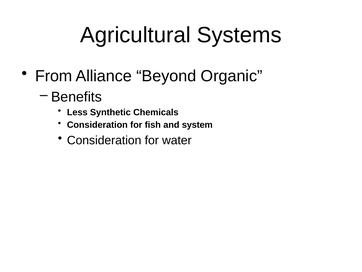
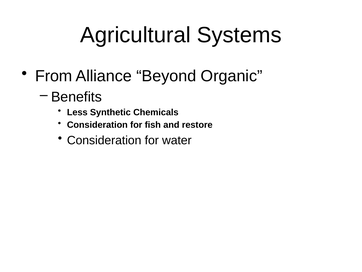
system: system -> restore
